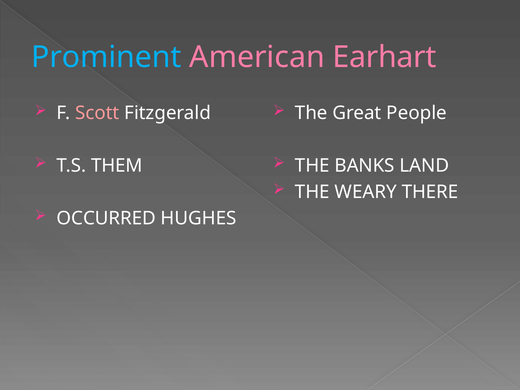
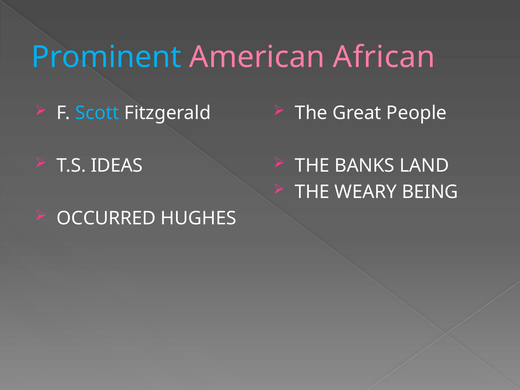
Earhart: Earhart -> African
Scott colour: pink -> light blue
THEM: THEM -> IDEAS
THERE: THERE -> BEING
